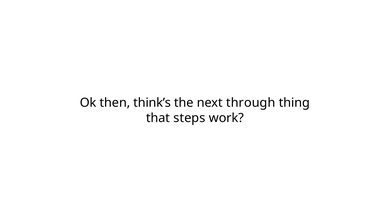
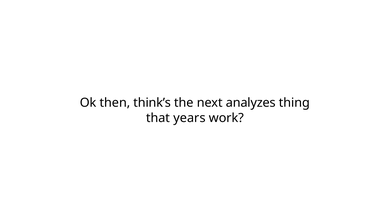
through: through -> analyzes
steps: steps -> years
